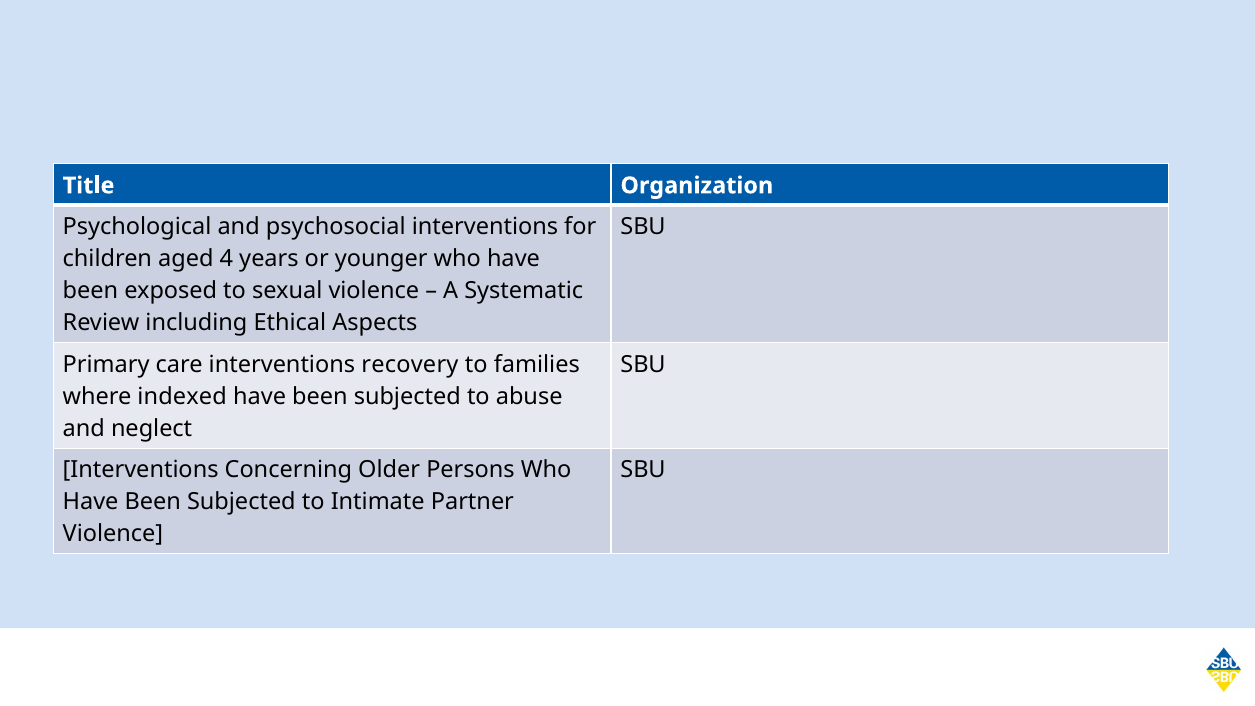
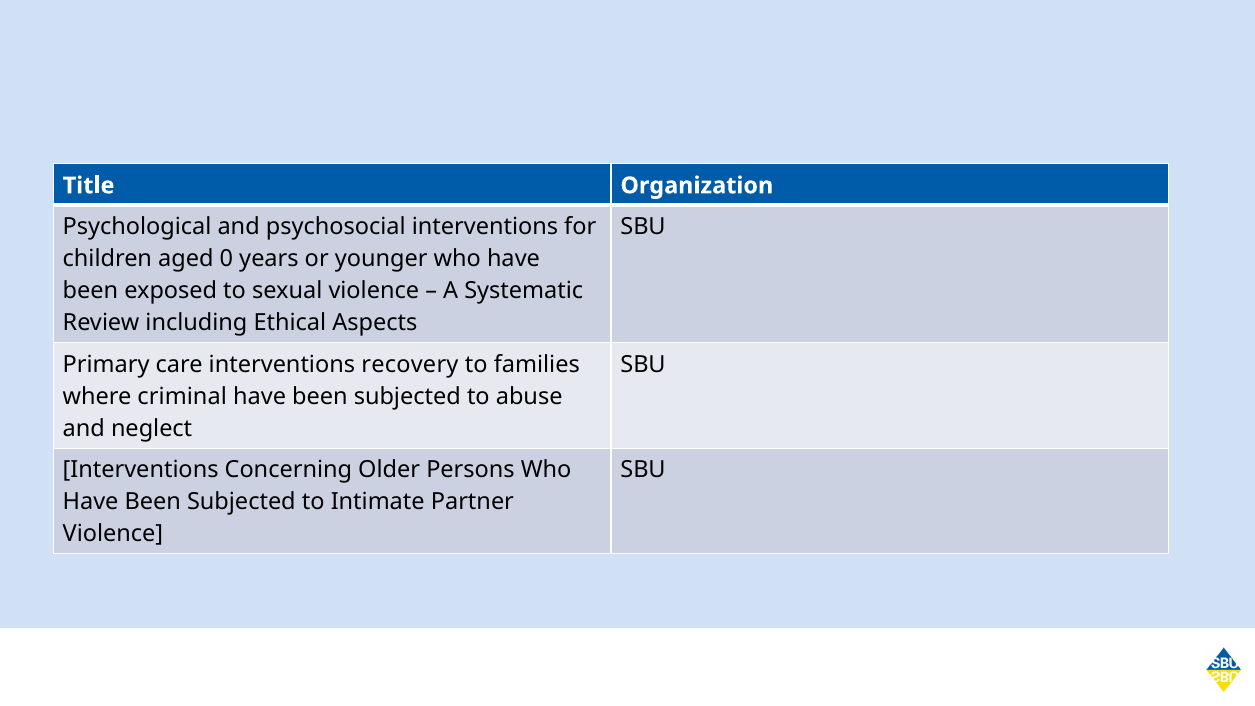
4: 4 -> 0
indexed: indexed -> criminal
